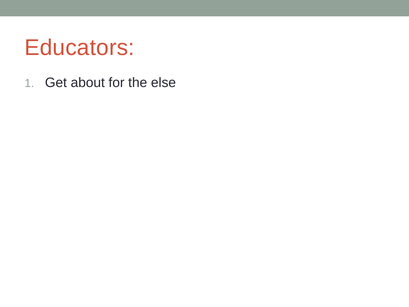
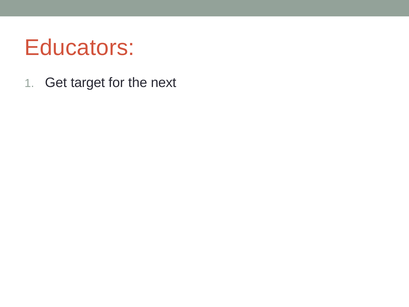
about: about -> target
else: else -> next
